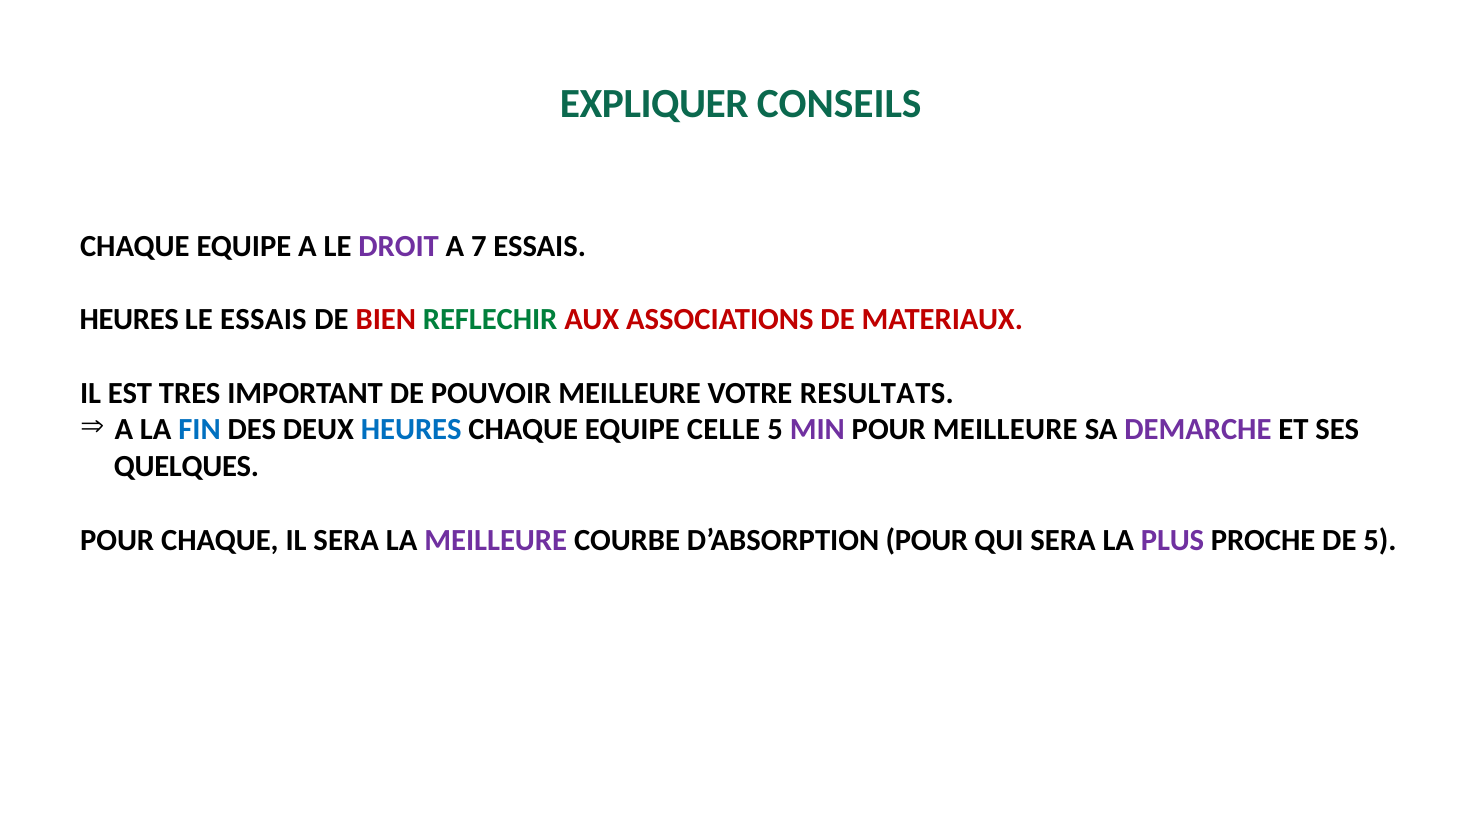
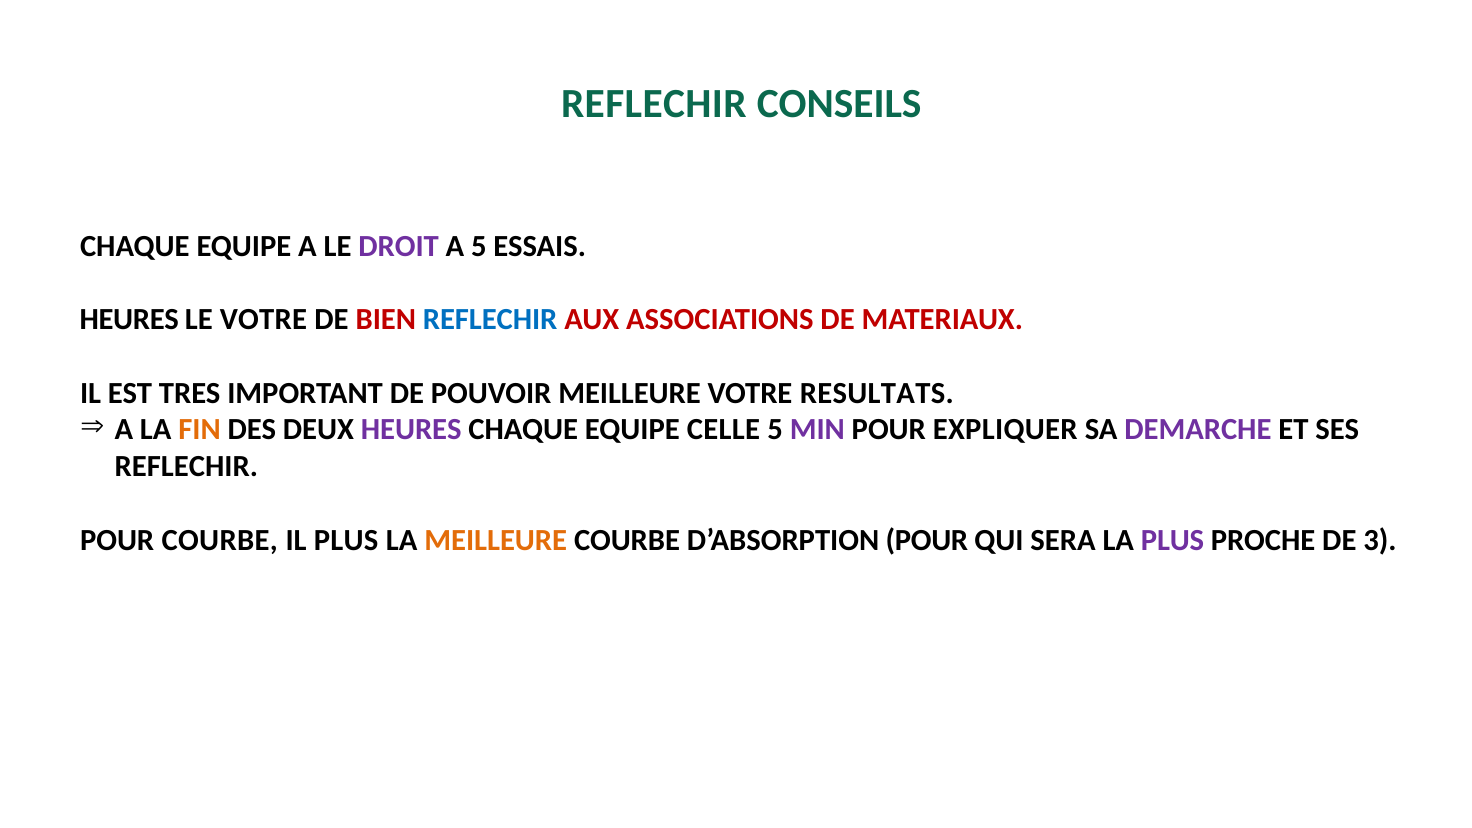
EXPLIQUER at (654, 104): EXPLIQUER -> REFLECHIR
A 7: 7 -> 5
LE ESSAIS: ESSAIS -> VOTRE
REFLECHIR at (490, 319) colour: green -> blue
FIN colour: blue -> orange
HEURES at (411, 430) colour: blue -> purple
POUR MEILLEURE: MEILLEURE -> EXPLIQUER
QUELQUES at (186, 467): QUELQUES -> REFLECHIR
POUR CHAQUE: CHAQUE -> COURBE
IL SERA: SERA -> PLUS
MEILLEURE at (496, 540) colour: purple -> orange
DE 5: 5 -> 3
